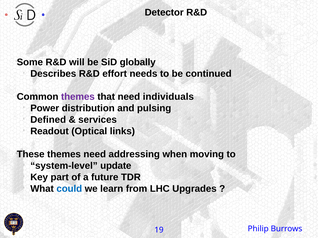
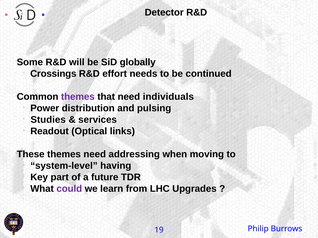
Describes: Describes -> Crossings
Defined: Defined -> Studies
update: update -> having
could colour: blue -> purple
